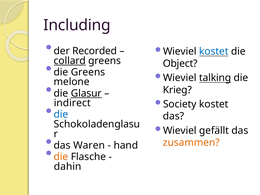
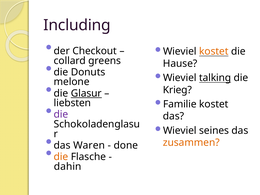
Recorded: Recorded -> Checkout
kostet at (214, 51) colour: blue -> orange
collard underline: present -> none
Object: Object -> Hause
die Greens: Greens -> Donuts
Society: Society -> Familie
indirect: indirect -> liebsten
die at (61, 114) colour: blue -> purple
gefällt: gefällt -> seines
hand: hand -> done
